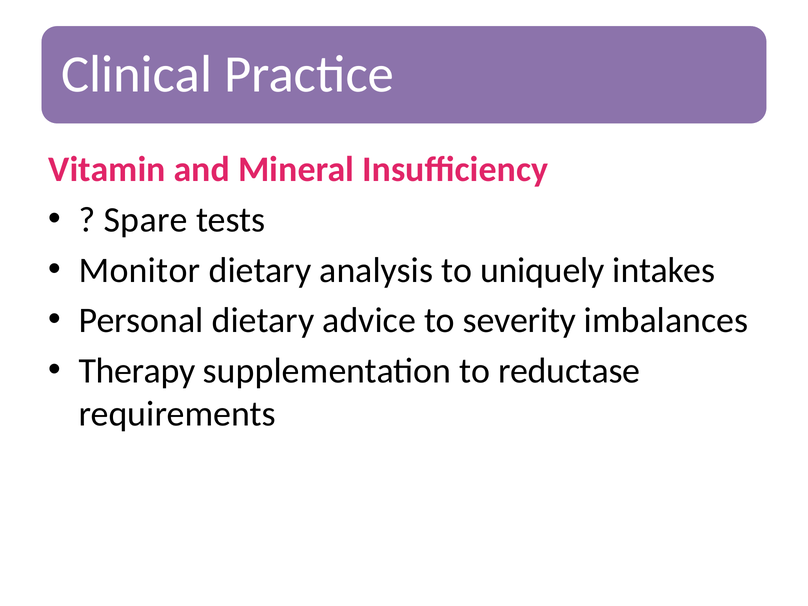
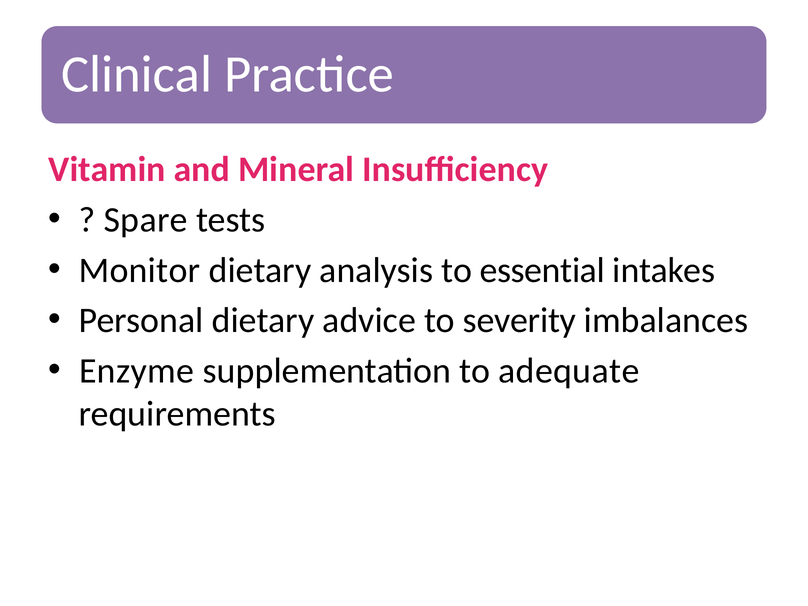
uniquely: uniquely -> essential
Therapy: Therapy -> Enzyme
reductase: reductase -> adequate
